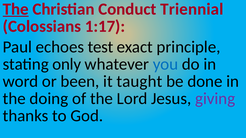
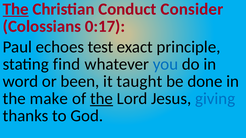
Triennial: Triennial -> Consider
1:17: 1:17 -> 0:17
only: only -> find
doing: doing -> make
the at (102, 99) underline: none -> present
giving colour: purple -> blue
